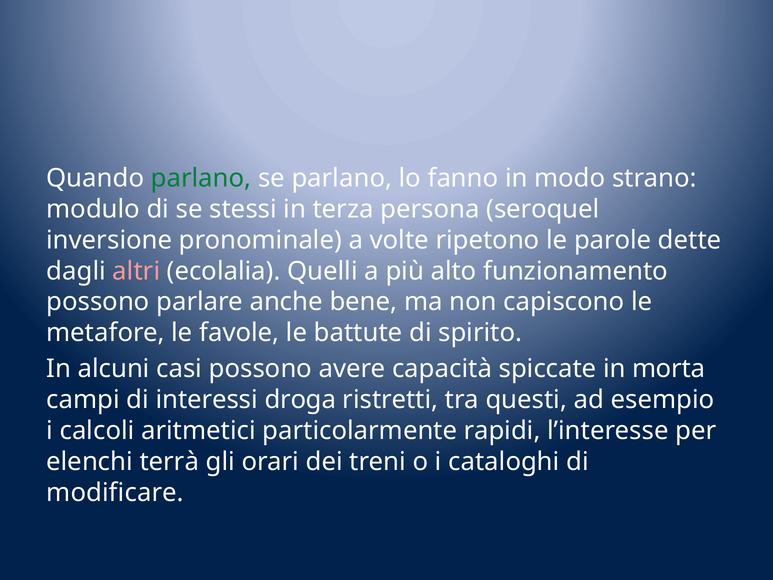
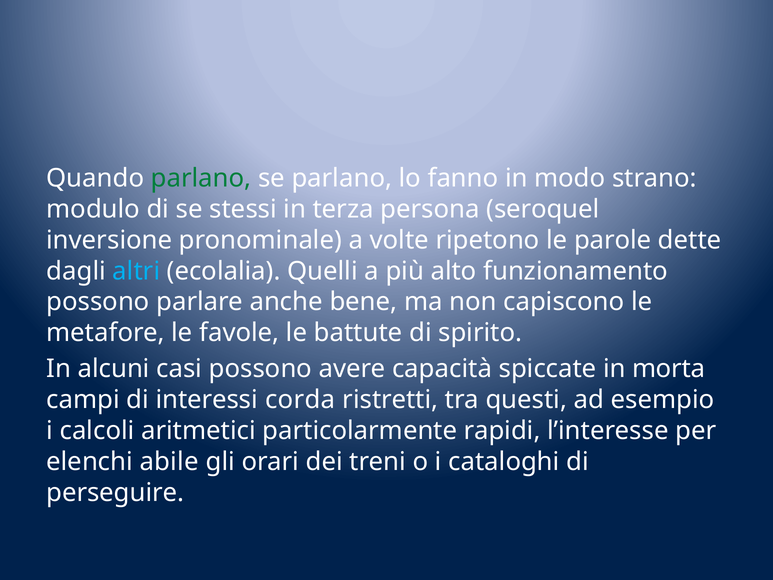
altri colour: pink -> light blue
droga: droga -> corda
terrà: terrà -> abile
modificare: modificare -> perseguire
